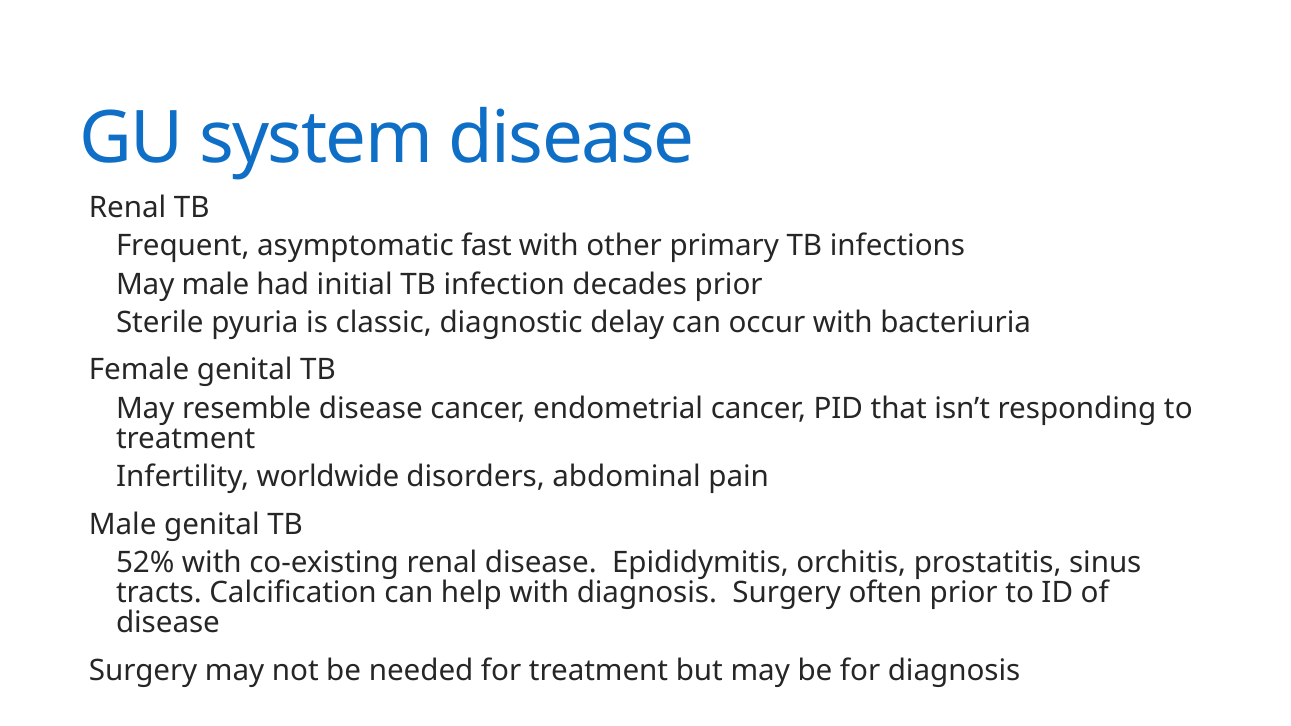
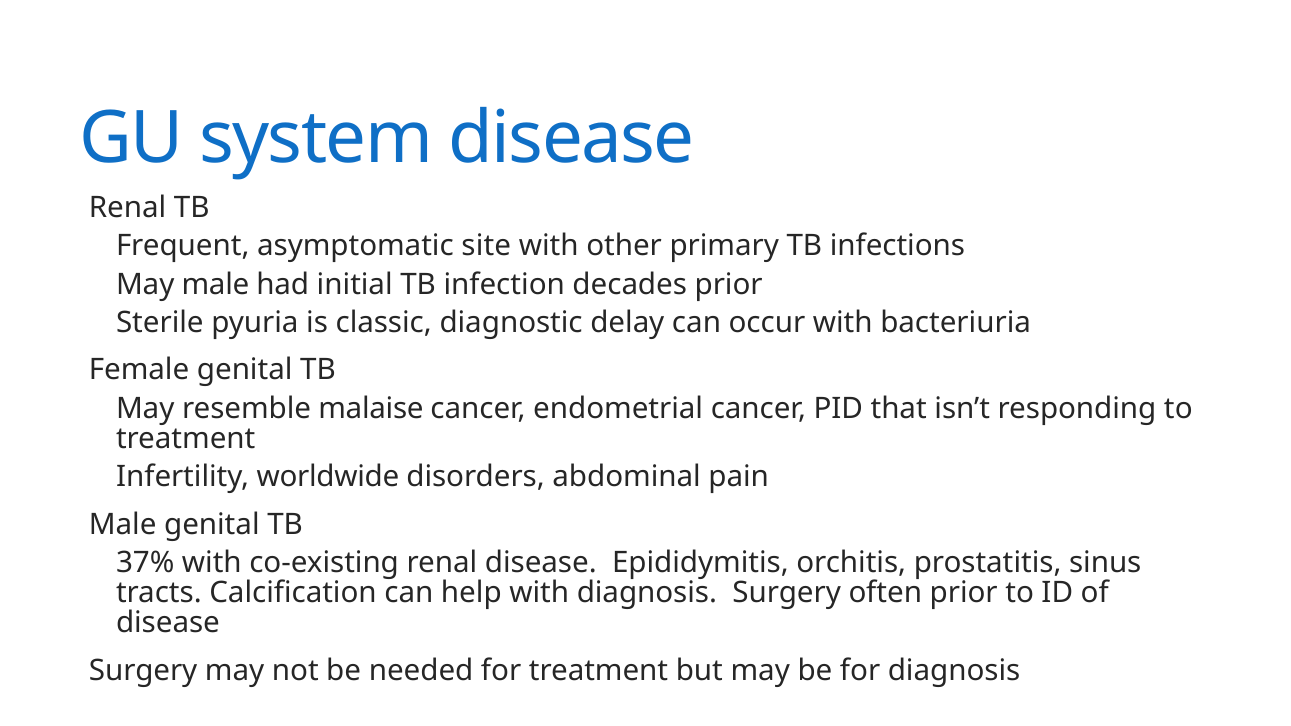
fast: fast -> site
resemble disease: disease -> malaise
52%: 52% -> 37%
